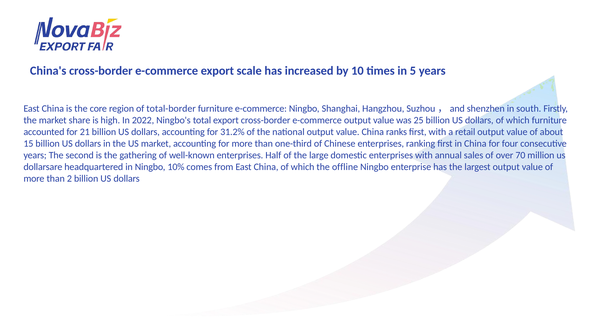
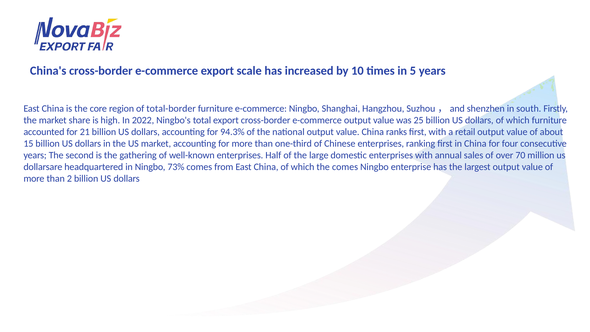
31.2%: 31.2% -> 94.3%
10%: 10% -> 73%
the offline: offline -> comes
